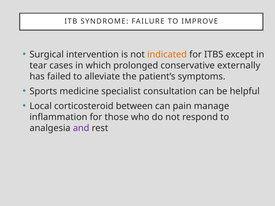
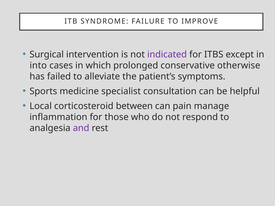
indicated colour: orange -> purple
tear: tear -> into
externally: externally -> otherwise
